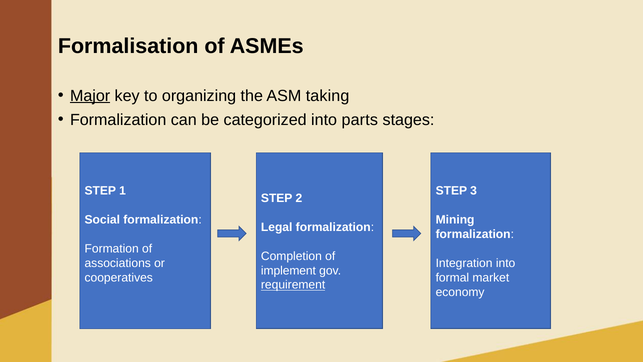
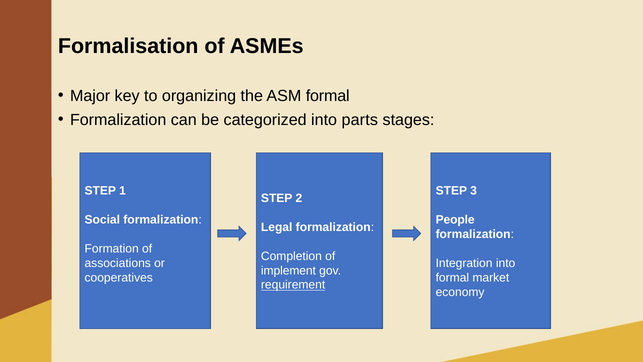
Major underline: present -> none
ASM taking: taking -> formal
Mining: Mining -> People
